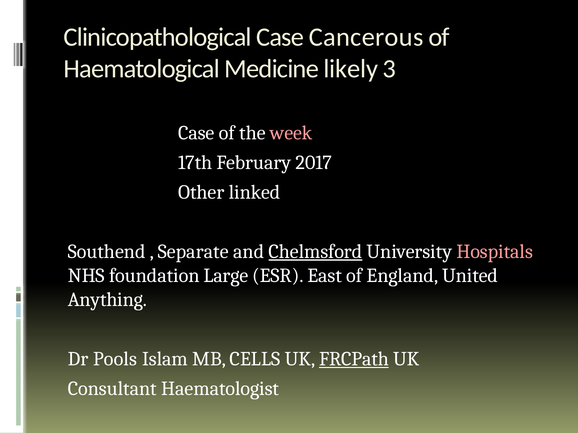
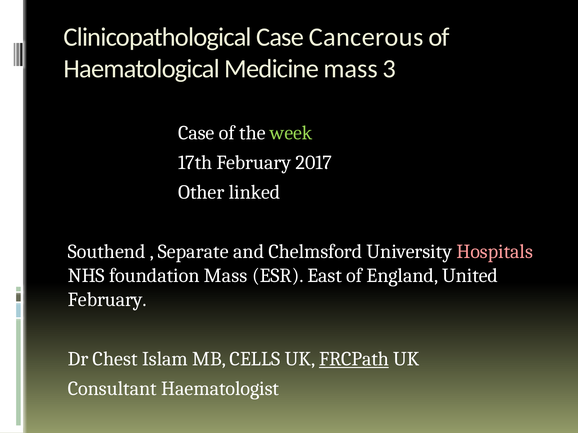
Medicine likely: likely -> mass
week colour: pink -> light green
Chelmsford underline: present -> none
foundation Large: Large -> Mass
Anything at (107, 300): Anything -> February
Pools: Pools -> Chest
